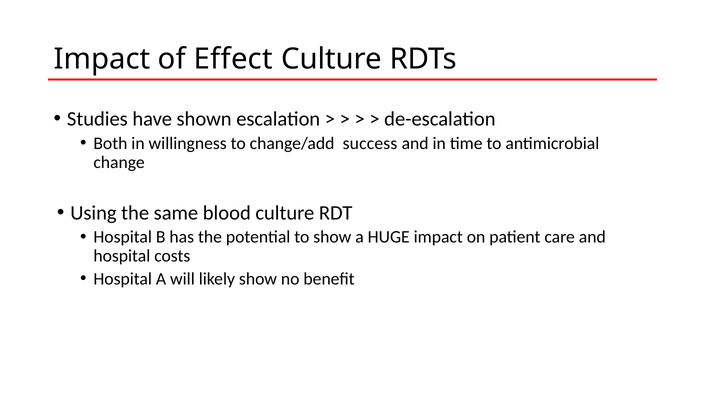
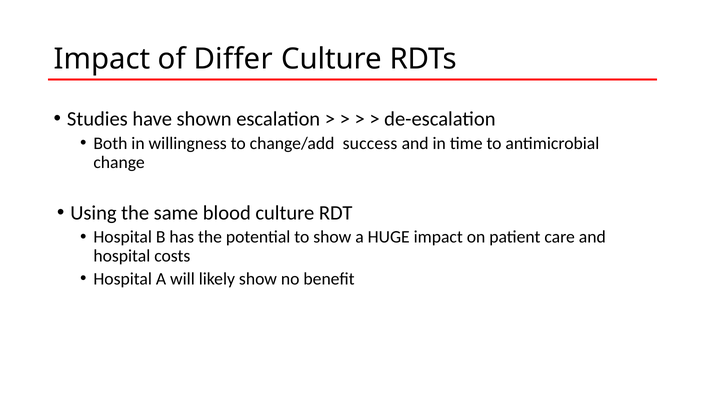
Effect: Effect -> Differ
